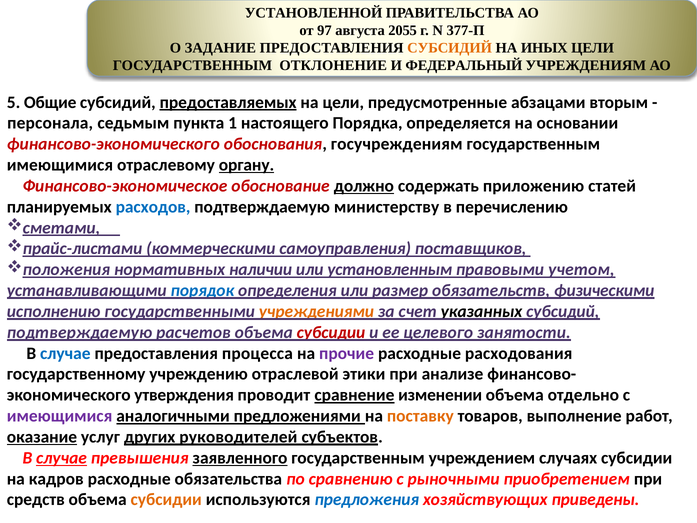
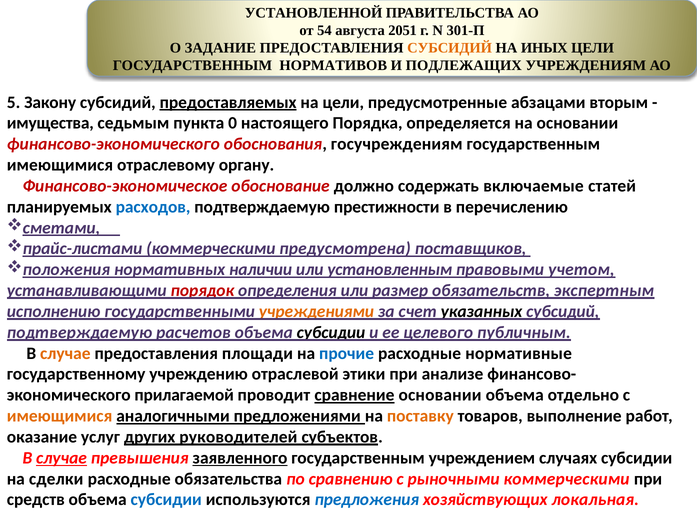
97: 97 -> 54
2055: 2055 -> 2051
377-П: 377-П -> 301-П
ОТКЛОНЕНИЕ: ОТКЛОНЕНИЕ -> НОРМАТИВОВ
ФЕДЕРАЛЬНЫЙ: ФЕДЕРАЛЬНЫЙ -> ПОДЛЕЖАЩИХ
Общие: Общие -> Закону
персонала: персонала -> имущества
1: 1 -> 0
органу underline: present -> none
должно underline: present -> none
приложению: приложению -> включаемые
министерству: министерству -> престижности
самоуправления: самоуправления -> предусмотрена
порядок colour: blue -> red
физическими: физическими -> экспертным
субсидии at (331, 332) colour: red -> black
занятости: занятости -> публичным
случае at (65, 353) colour: blue -> orange
процесса: процесса -> площади
прочие colour: purple -> blue
расходования: расходования -> нормативные
утверждения: утверждения -> прилагаемой
сравнение изменении: изменении -> основании
имеющимися at (60, 416) colour: purple -> orange
оказание underline: present -> none
кадров: кадров -> сделки
рыночными приобретением: приобретением -> коммерческими
субсидии at (166, 499) colour: orange -> blue
приведены: приведены -> локальная
